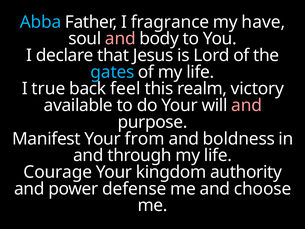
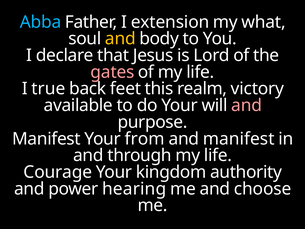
fragrance: fragrance -> extension
have: have -> what
and at (120, 39) colour: pink -> yellow
gates colour: light blue -> pink
feel: feel -> feet
and boldness: boldness -> manifest
defense: defense -> hearing
